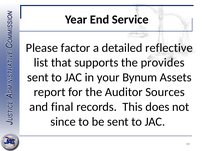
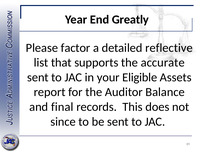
Service: Service -> Greatly
provides: provides -> accurate
Bynum: Bynum -> Eligible
Sources: Sources -> Balance
